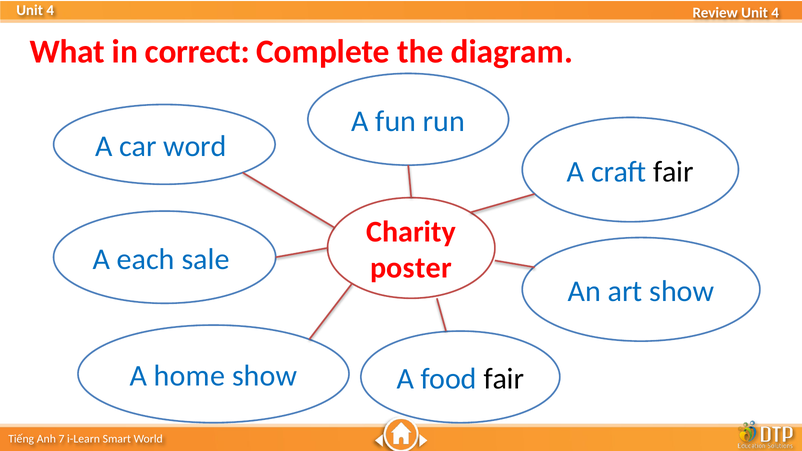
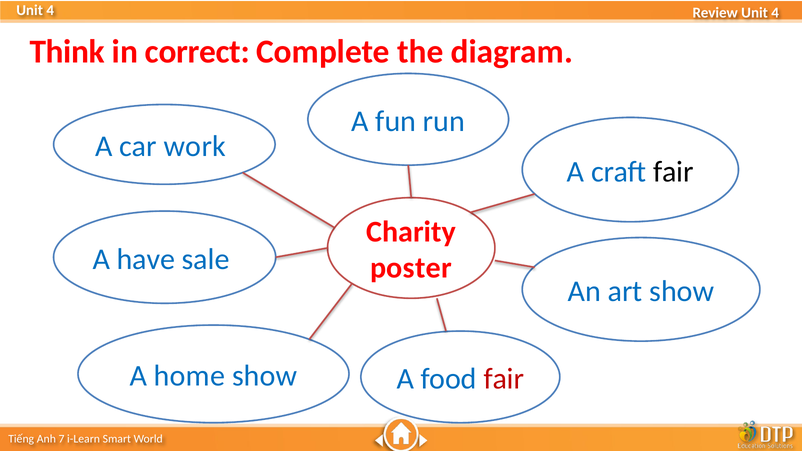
What: What -> Think
word: word -> work
each: each -> have
fair at (504, 379) colour: black -> red
